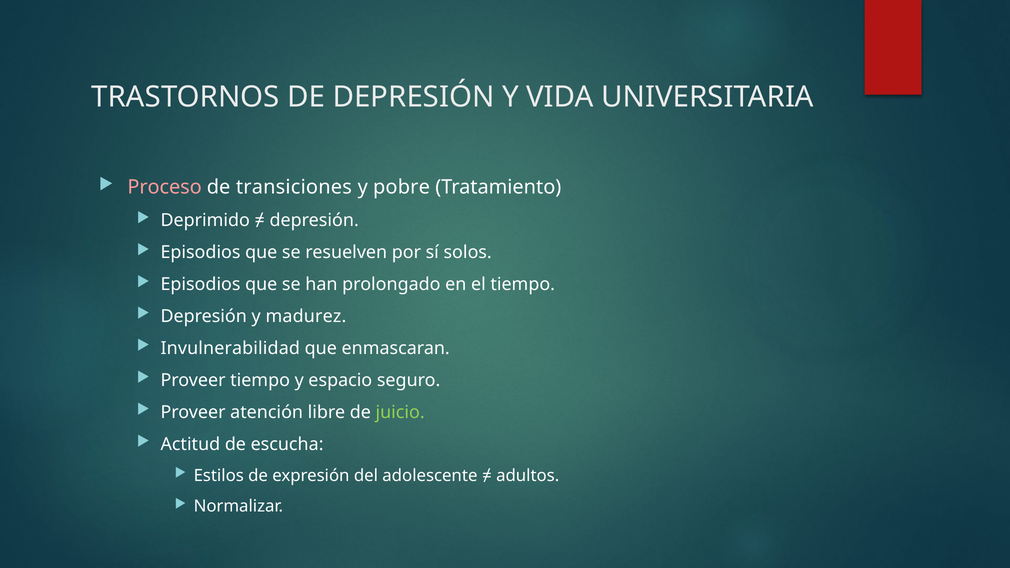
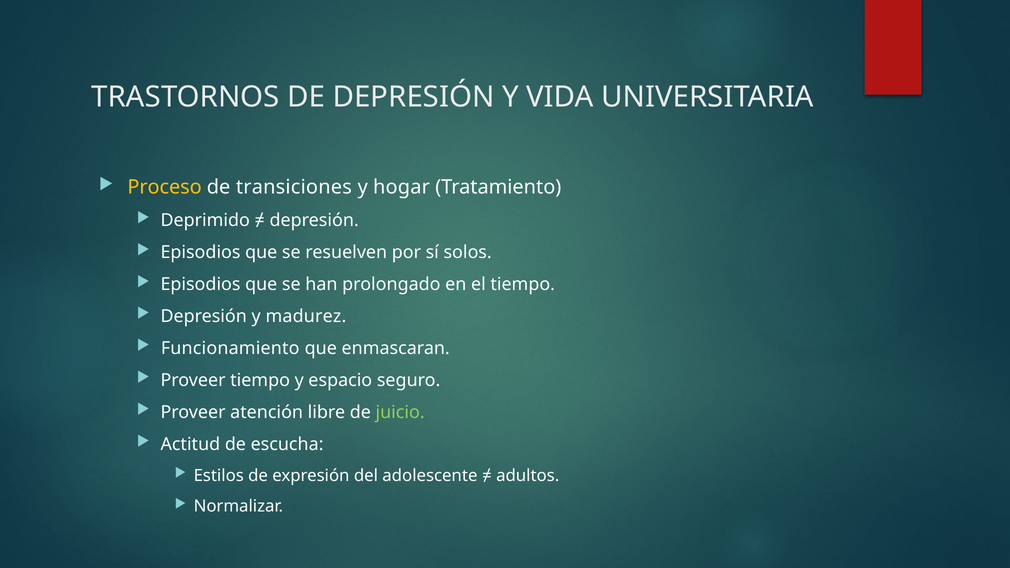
Proceso colour: pink -> yellow
pobre: pobre -> hogar
Invulnerabilidad: Invulnerabilidad -> Funcionamiento
